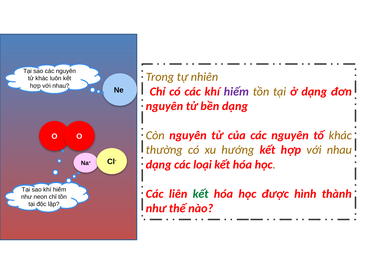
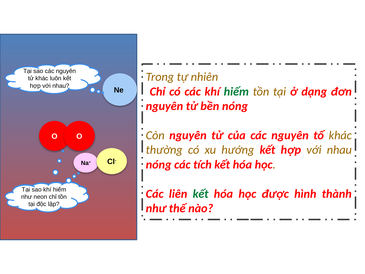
hiếm at (236, 91) colour: purple -> green
bền dạng: dạng -> nóng
dạng at (159, 164): dạng -> nóng
loại: loại -> tích
